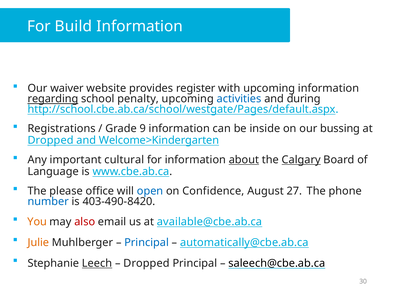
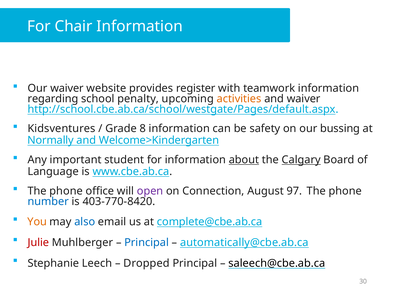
Build: Build -> Chair
with upcoming: upcoming -> teamwork
regarding underline: present -> none
activities colour: blue -> orange
and during: during -> waiver
Registrations: Registrations -> Kidsventures
9: 9 -> 8
inside: inside -> safety
Dropped at (51, 141): Dropped -> Normally
cultural: cultural -> student
please at (66, 191): please -> phone
open colour: blue -> purple
Confidence: Confidence -> Connection
27: 27 -> 97
403-490-8420: 403-490-8420 -> 403-770-8420
also colour: red -> blue
available@cbe.ab.ca: available@cbe.ab.ca -> complete@cbe.ab.ca
Julie colour: orange -> red
Leech underline: present -> none
